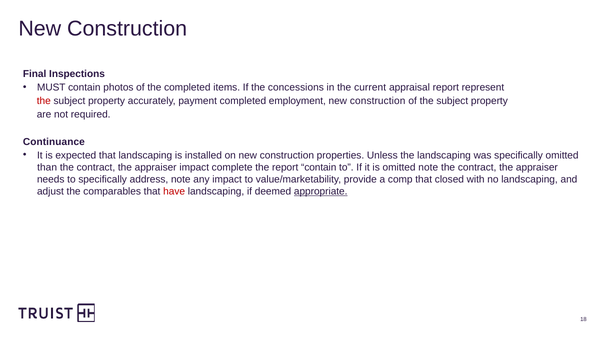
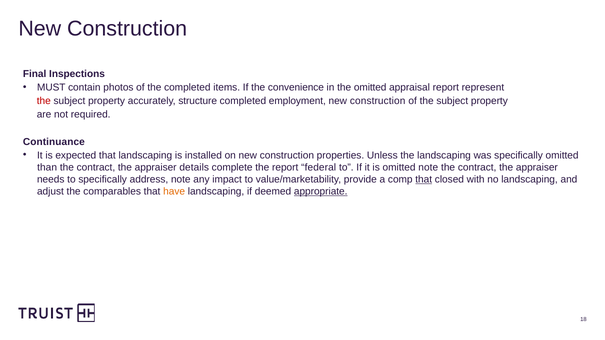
concessions: concessions -> convenience
the current: current -> omitted
payment: payment -> structure
appraiser impact: impact -> details
report contain: contain -> federal
that at (424, 180) underline: none -> present
have colour: red -> orange
